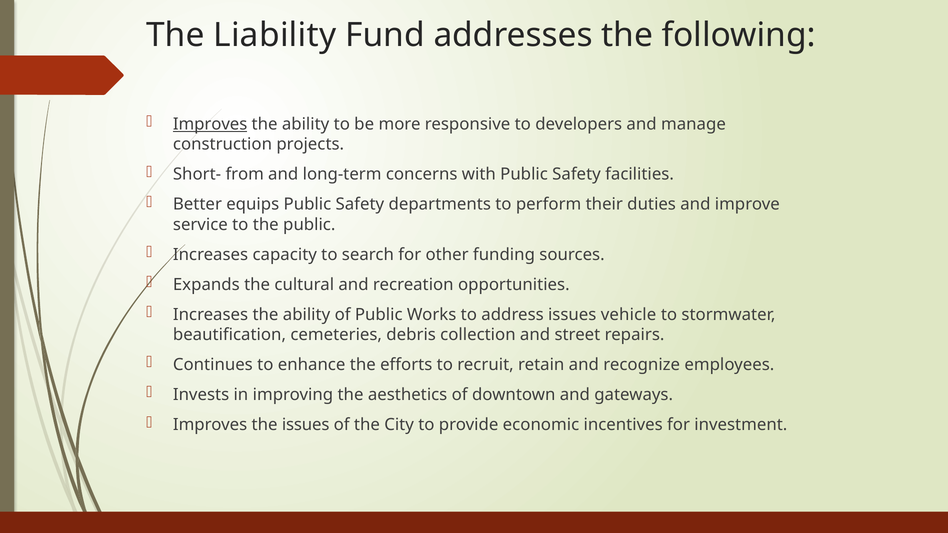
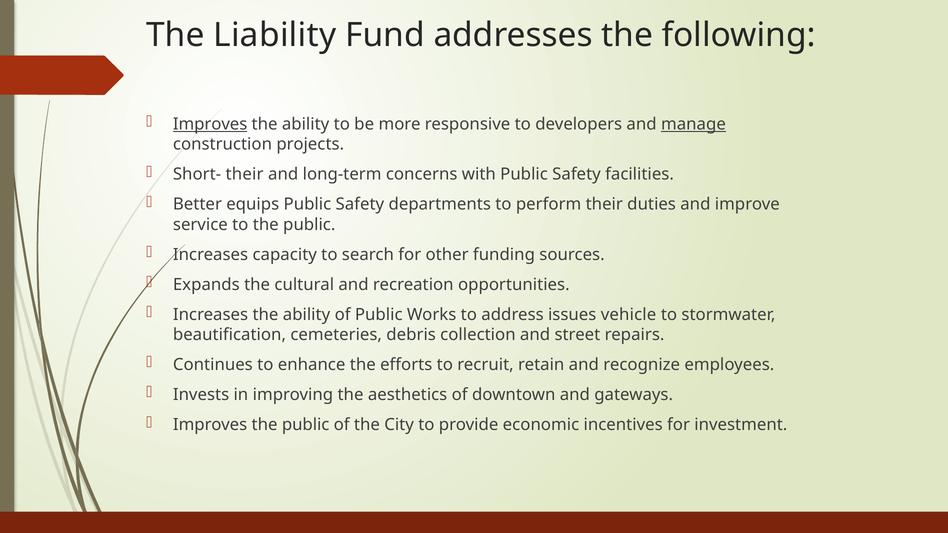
manage underline: none -> present
Short- from: from -> their
Improves the issues: issues -> public
